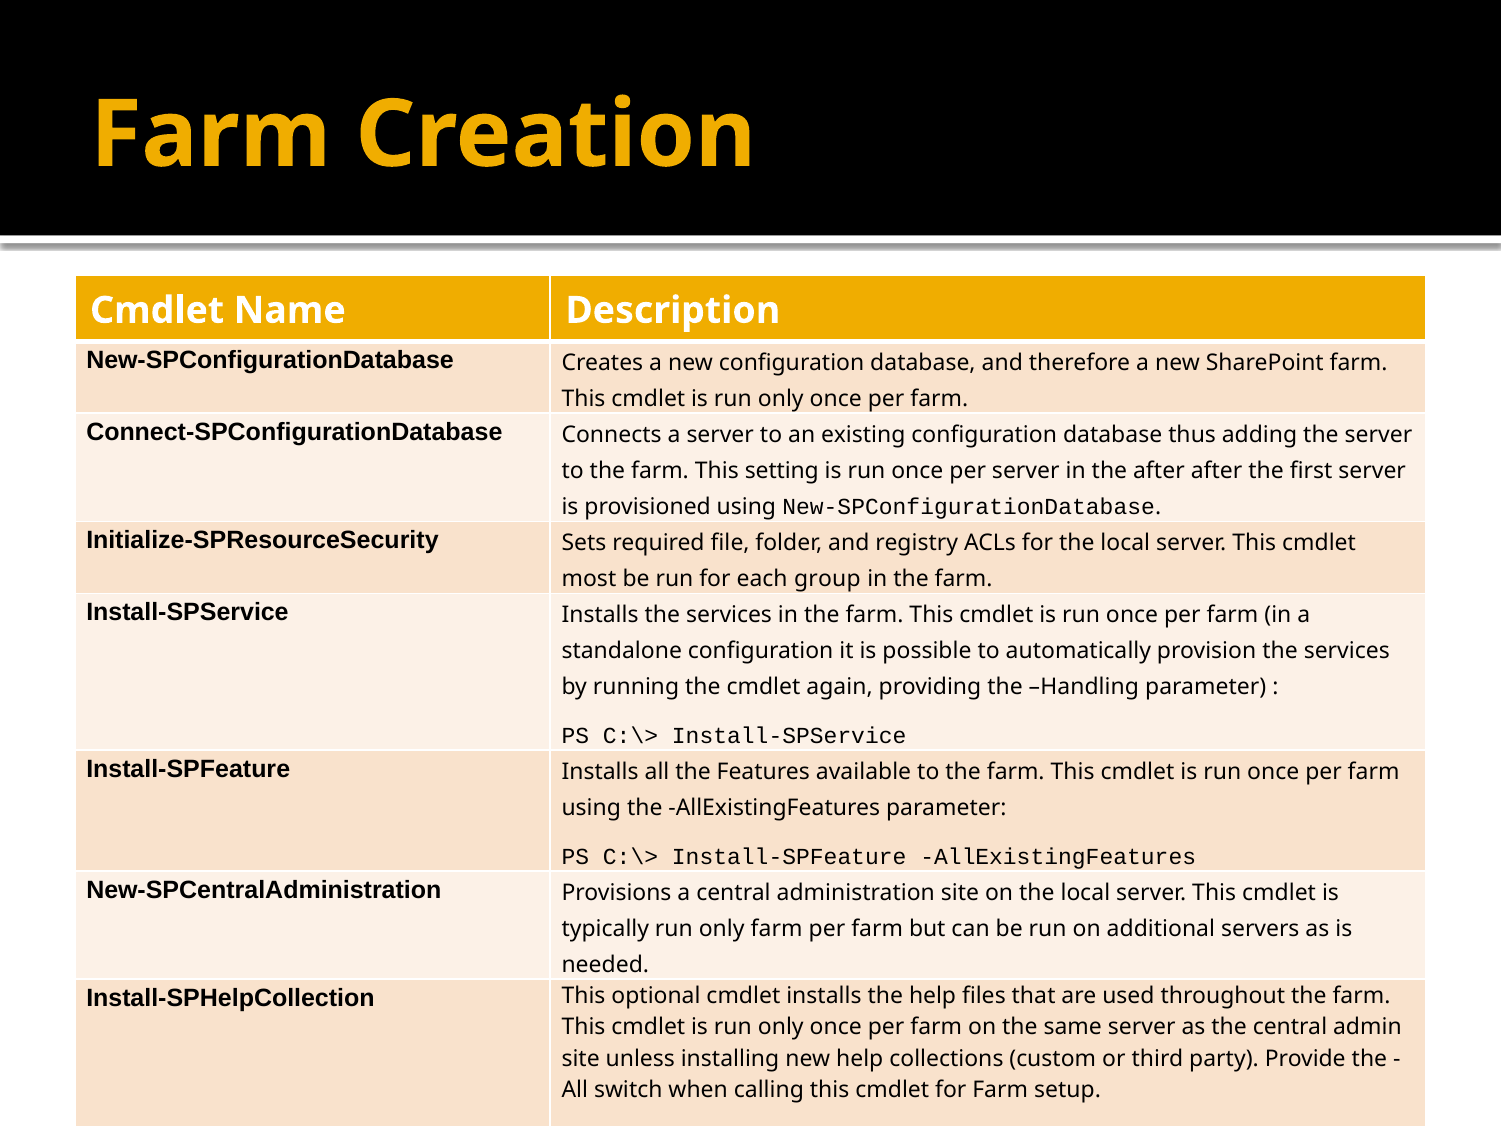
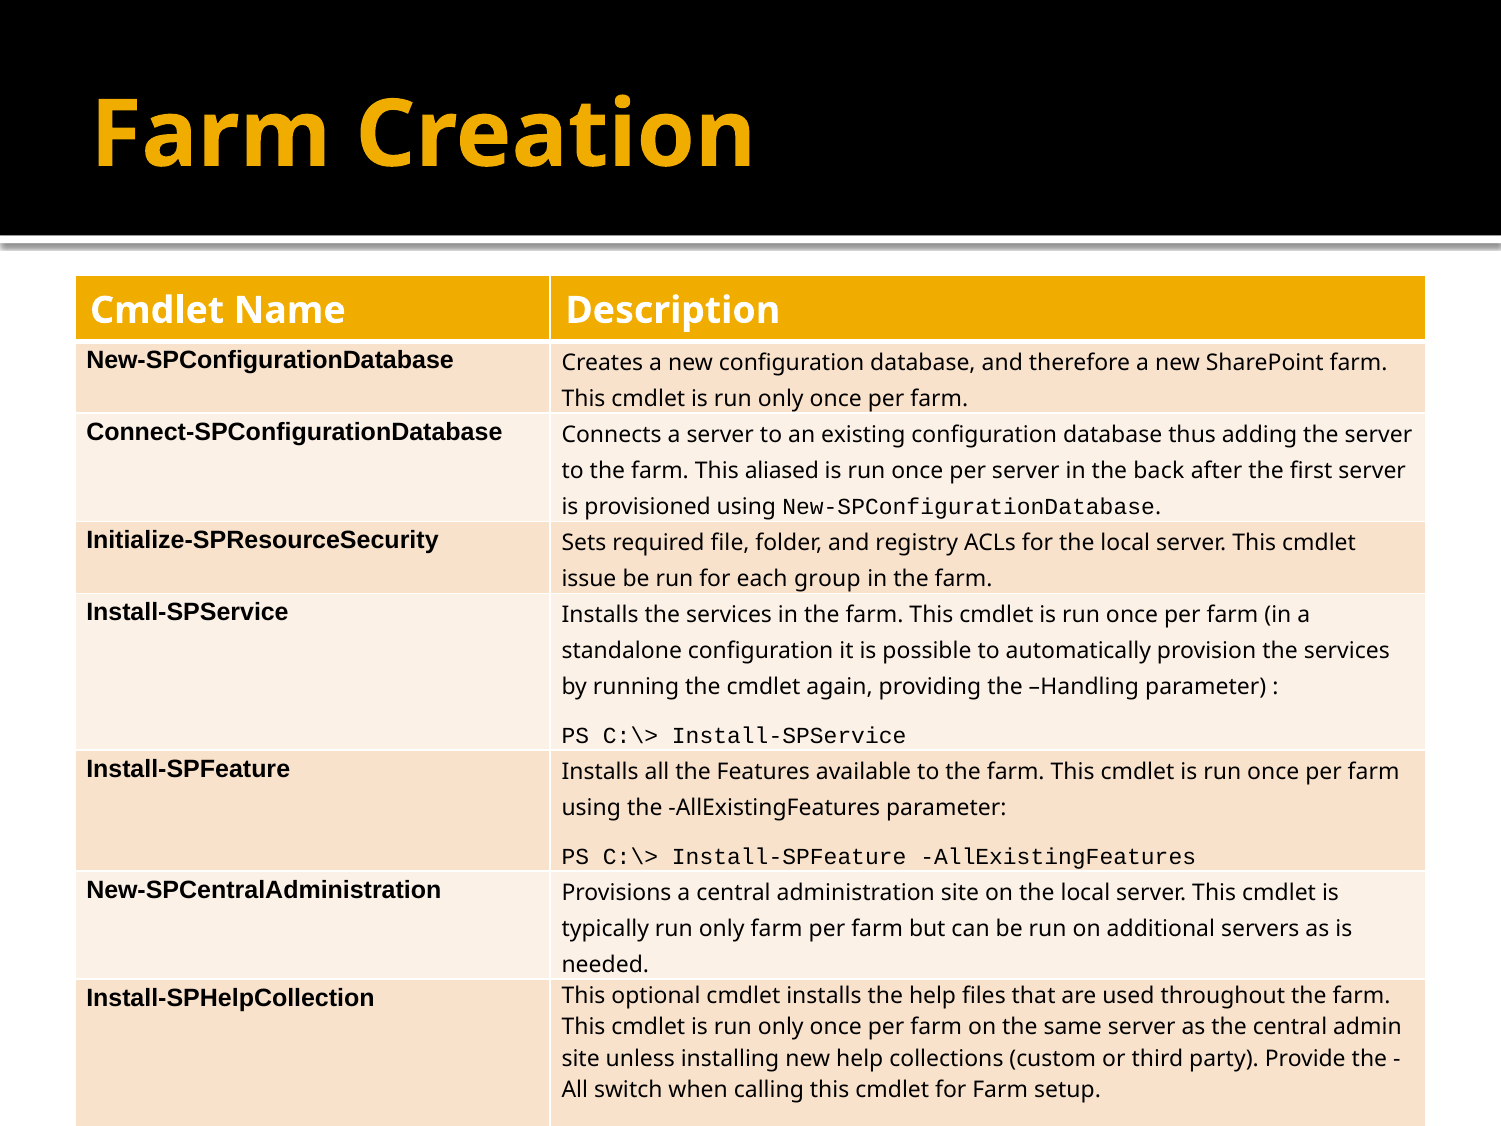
setting: setting -> aliased
the after: after -> back
most: most -> issue
